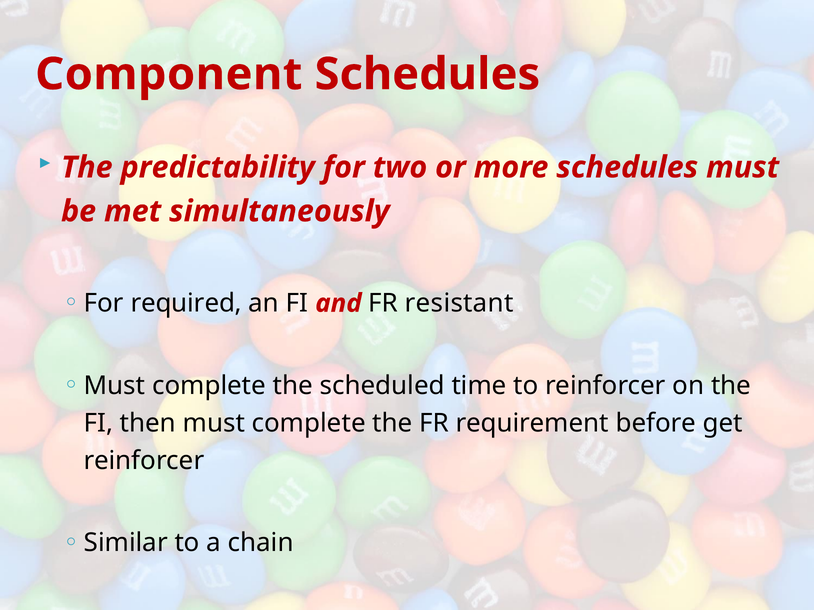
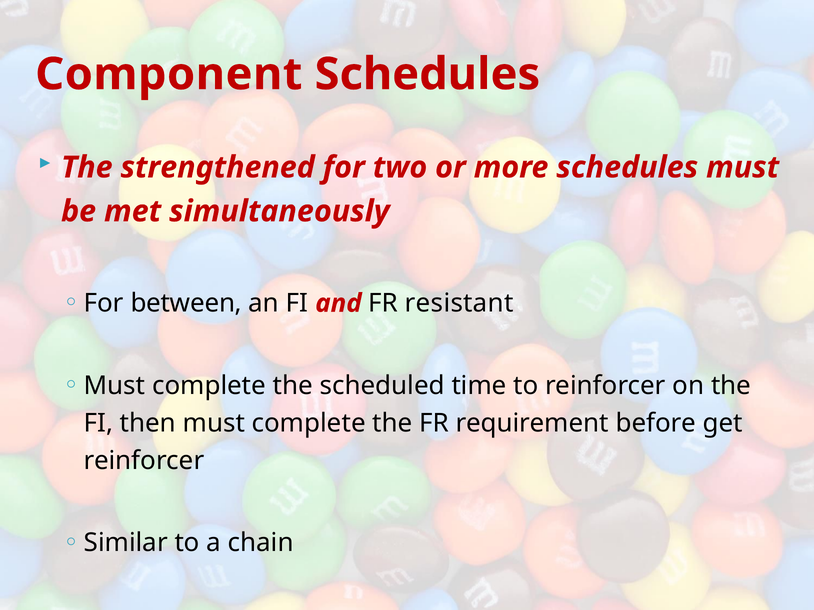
predictability: predictability -> strengthened
required: required -> between
